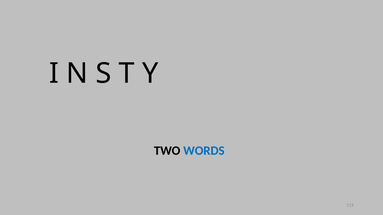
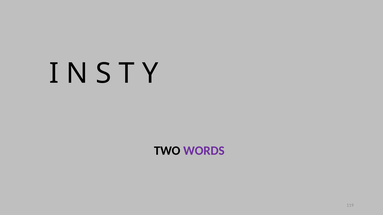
WORDS colour: blue -> purple
